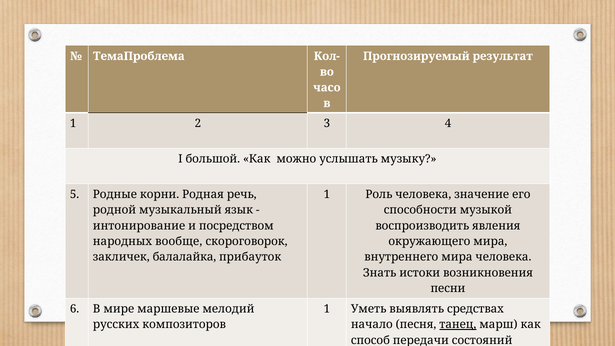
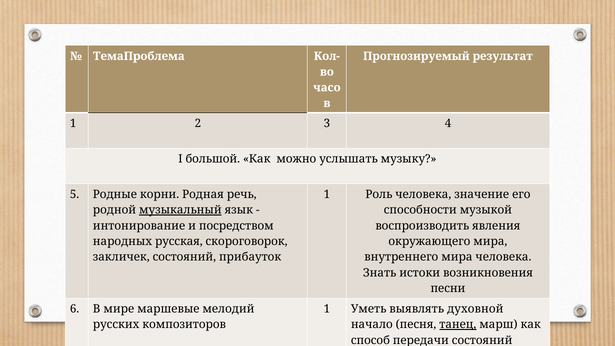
музыкальный underline: none -> present
вообще: вообще -> русская
закличек балалайка: балалайка -> состояний
средствах: средствах -> духовной
